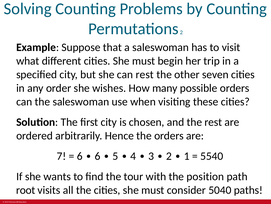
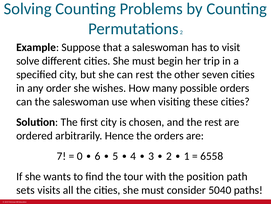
what: what -> solve
6: 6 -> 0
5540: 5540 -> 6558
root: root -> sets
